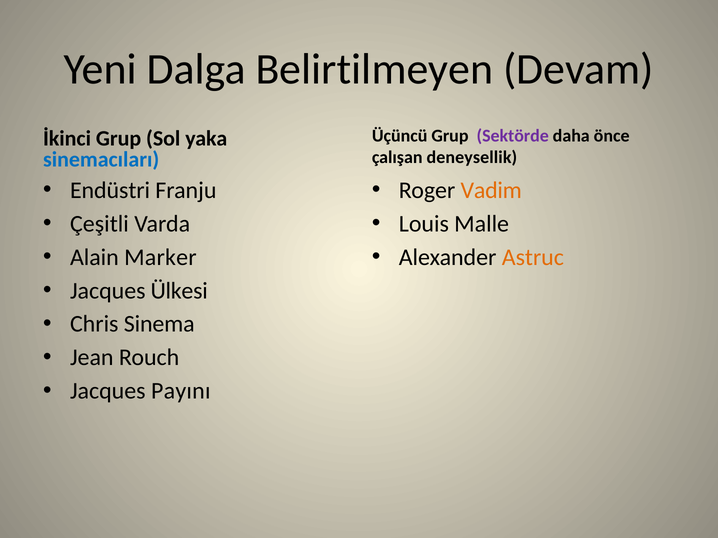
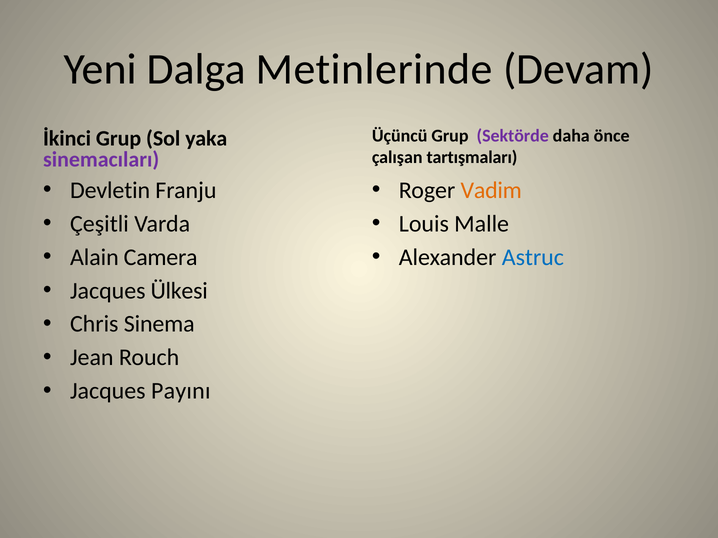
Belirtilmeyen: Belirtilmeyen -> Metinlerinde
deneysellik: deneysellik -> tartışmaları
sinemacıları colour: blue -> purple
Endüstri: Endüstri -> Devletin
Marker: Marker -> Camera
Astruc colour: orange -> blue
